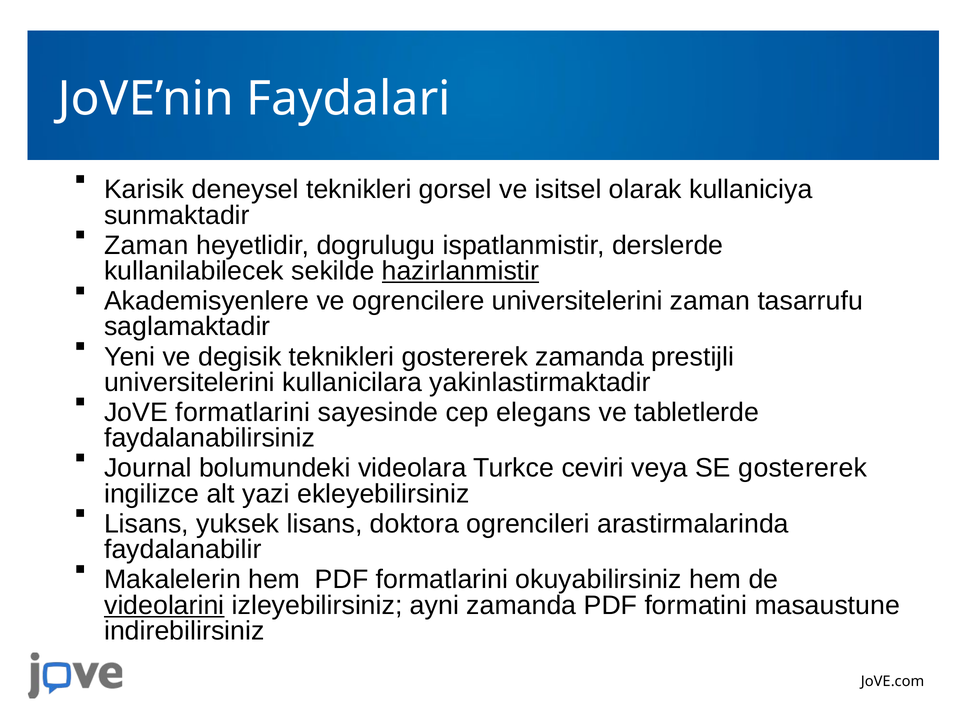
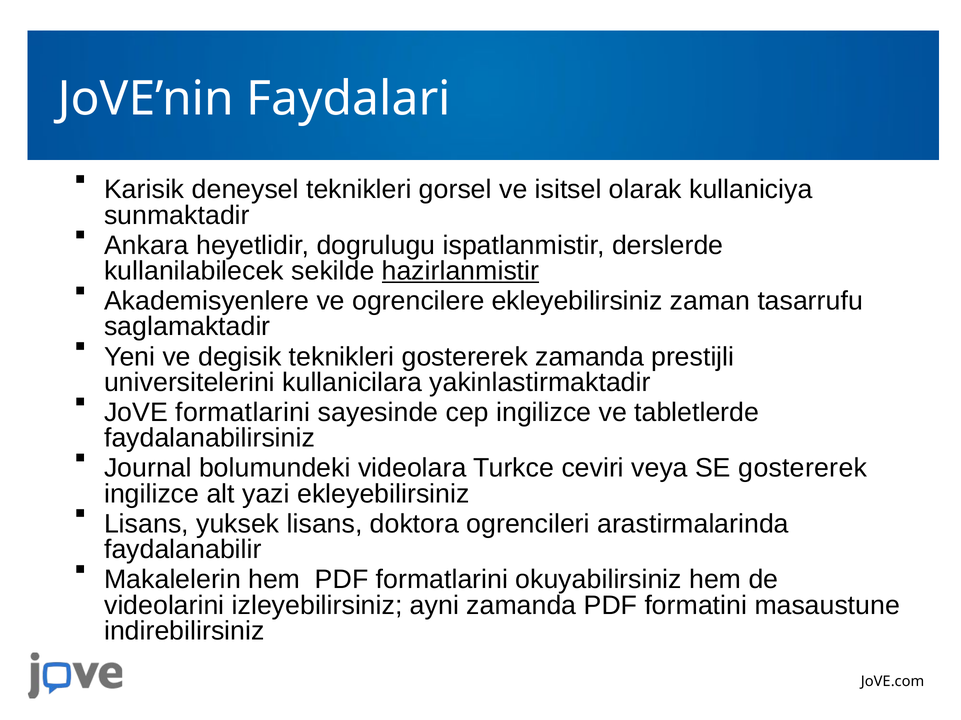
Zaman at (146, 246): Zaman -> Ankara
ogrencilere universitelerini: universitelerini -> ekleyebilirsiniz
cep elegans: elegans -> ingilizce
videolarini underline: present -> none
